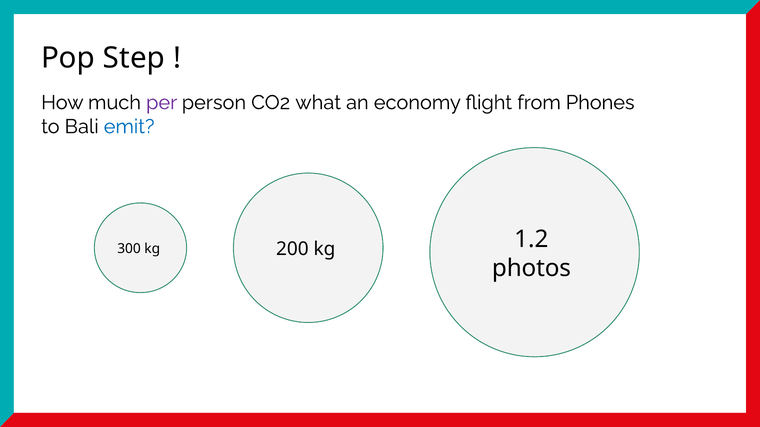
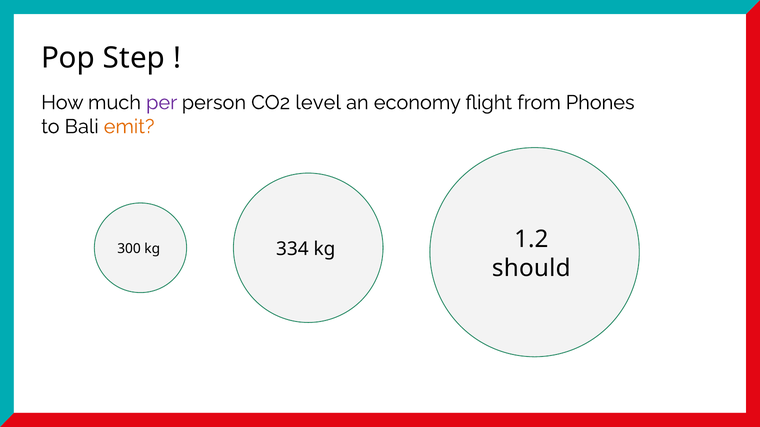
what: what -> level
emit colour: blue -> orange
200: 200 -> 334
photos: photos -> should
